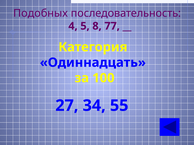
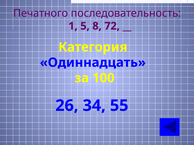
Подобных: Подобных -> Печатного
4: 4 -> 1
77: 77 -> 72
27: 27 -> 26
